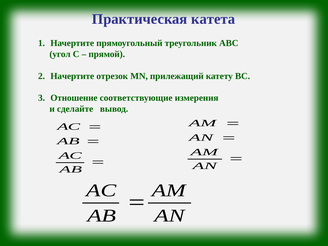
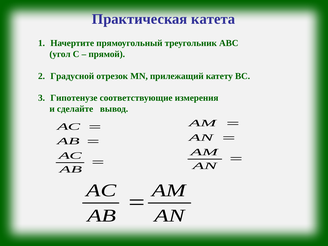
Начертите at (72, 76): Начертите -> Градусной
Отношение: Отношение -> Гипотенузе
